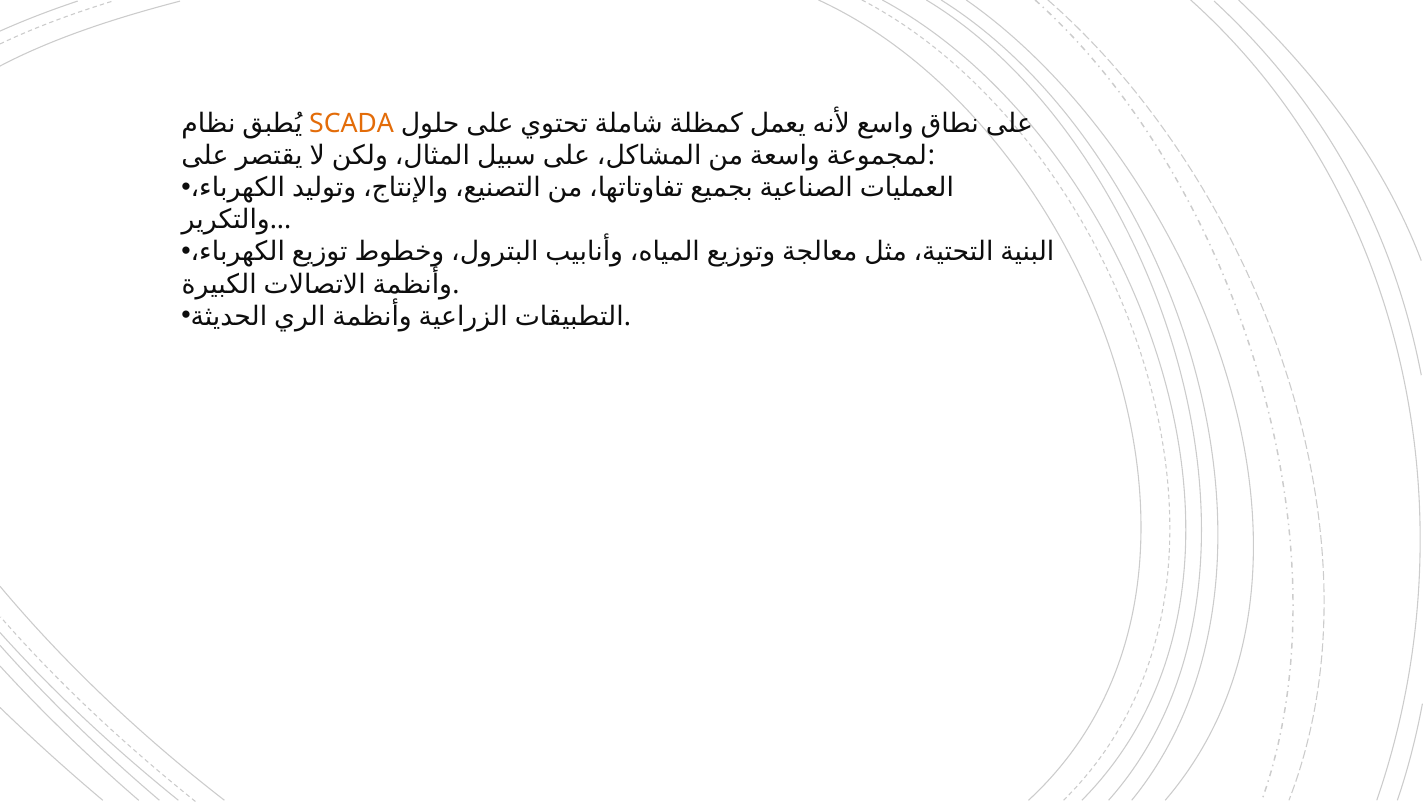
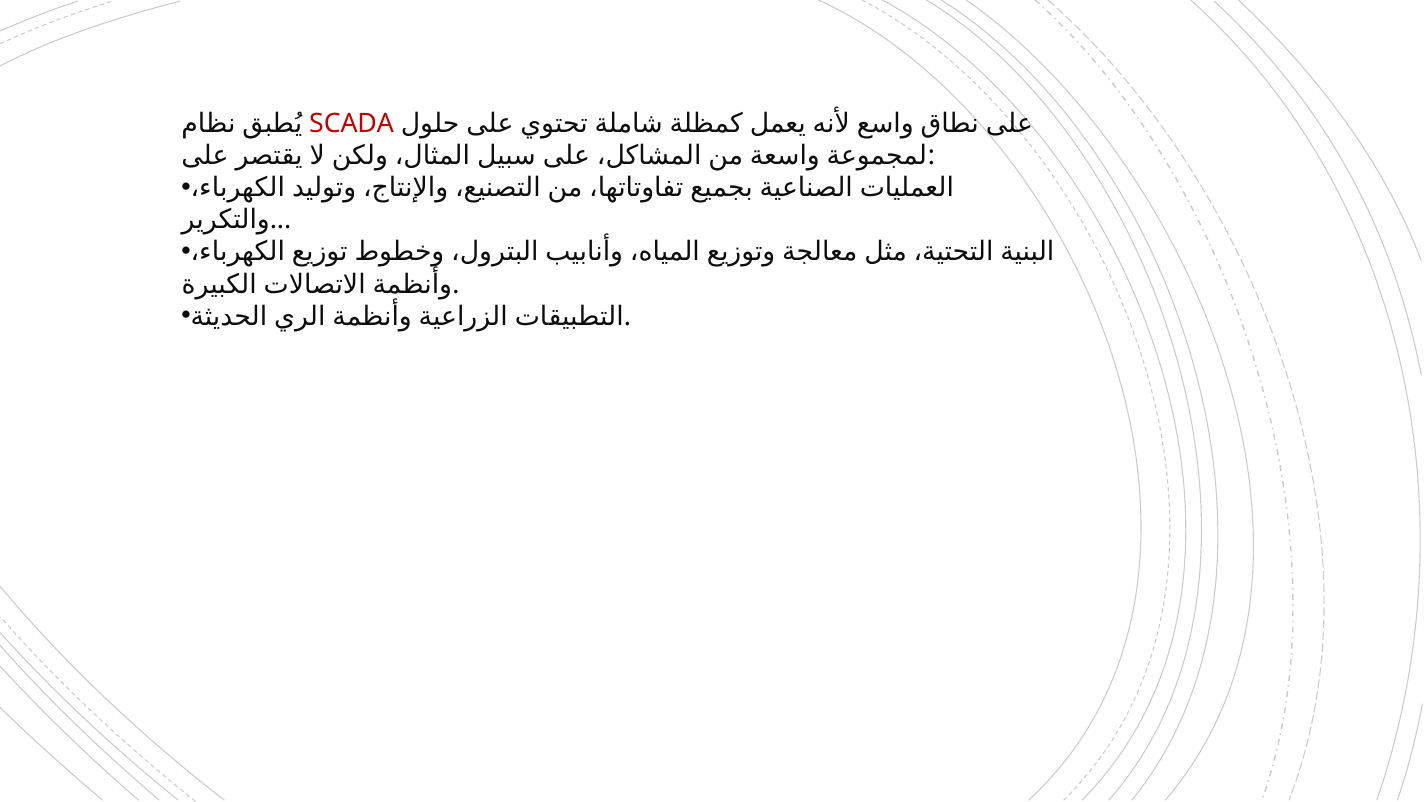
SCADA colour: orange -> red
